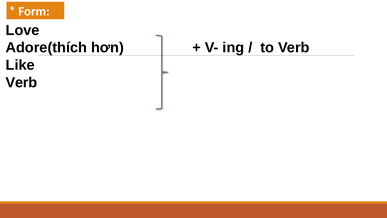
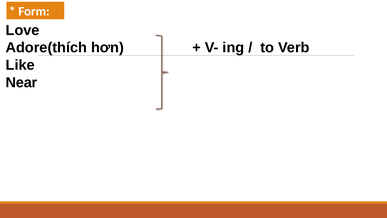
Verb at (21, 82): Verb -> Near
